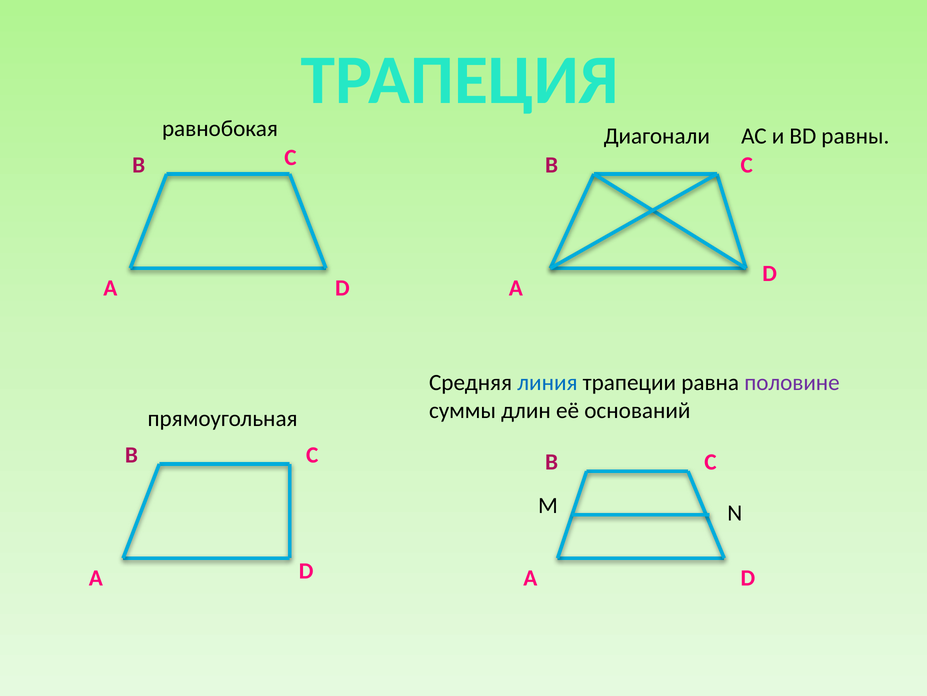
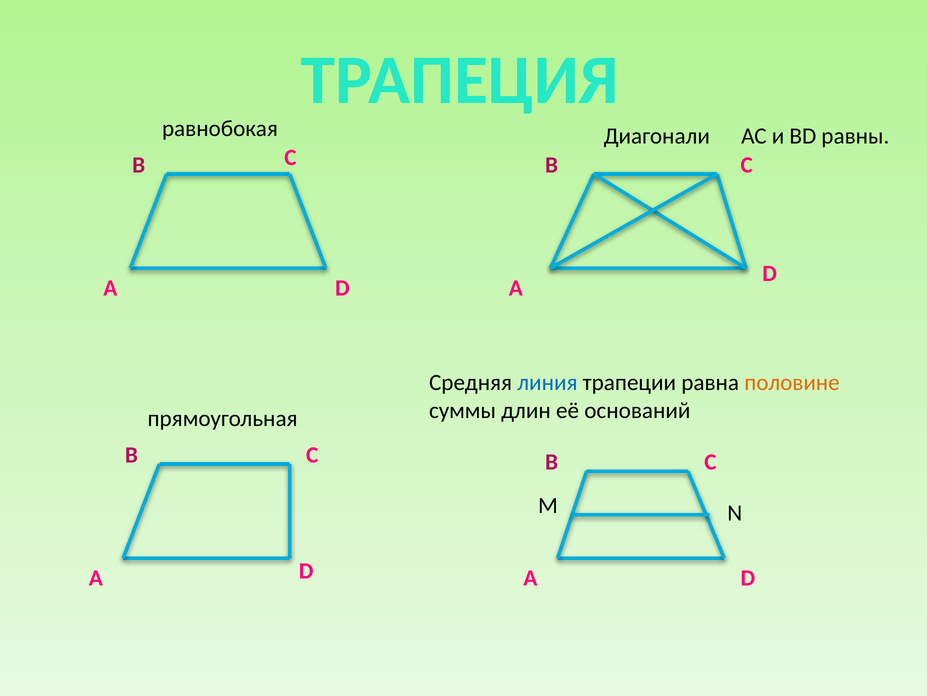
половине colour: purple -> orange
